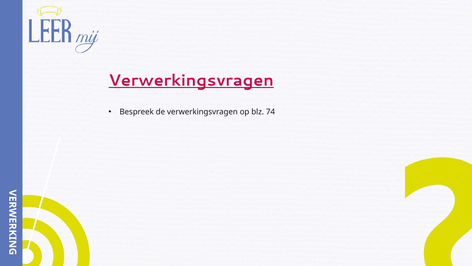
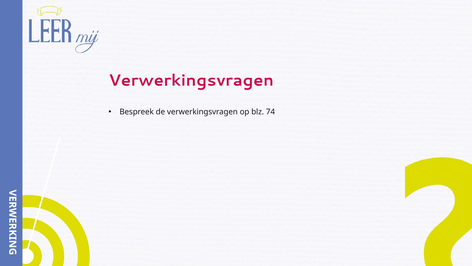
Verwerkingsvragen at (191, 80) underline: present -> none
